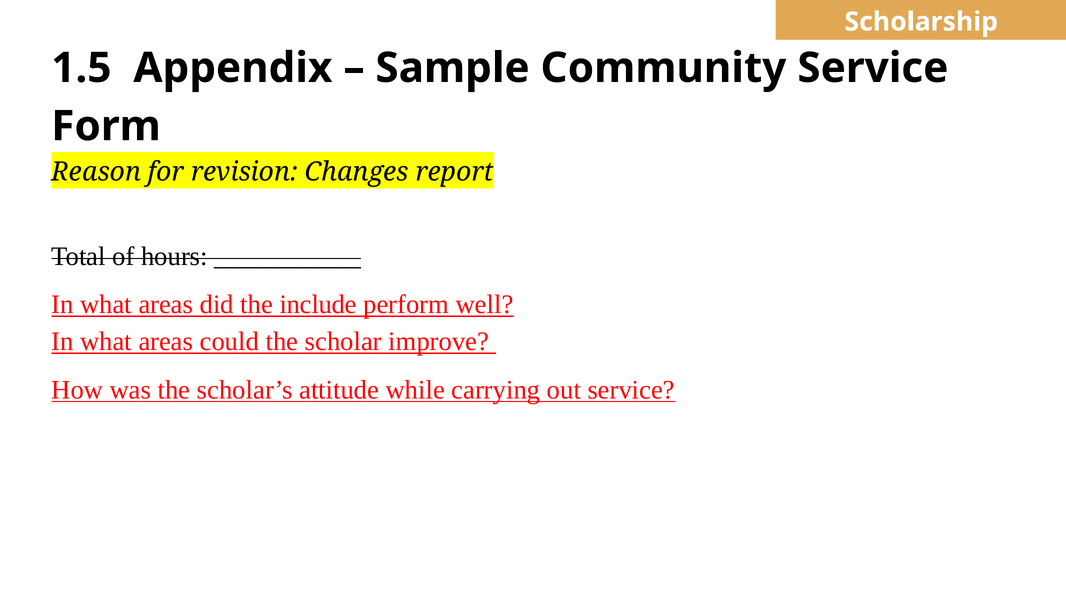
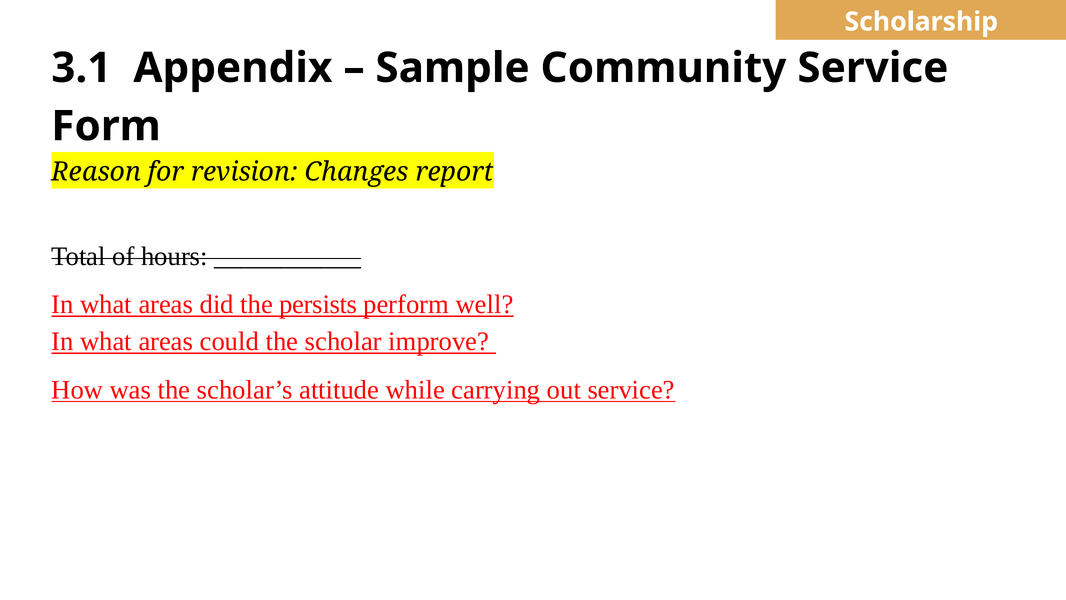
1.5: 1.5 -> 3.1
include: include -> persists
